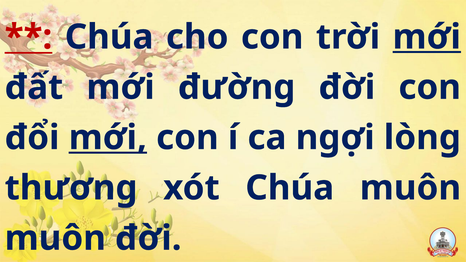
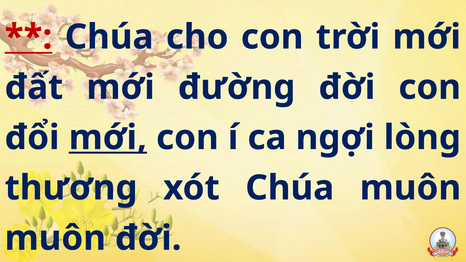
mới at (427, 37) underline: present -> none
